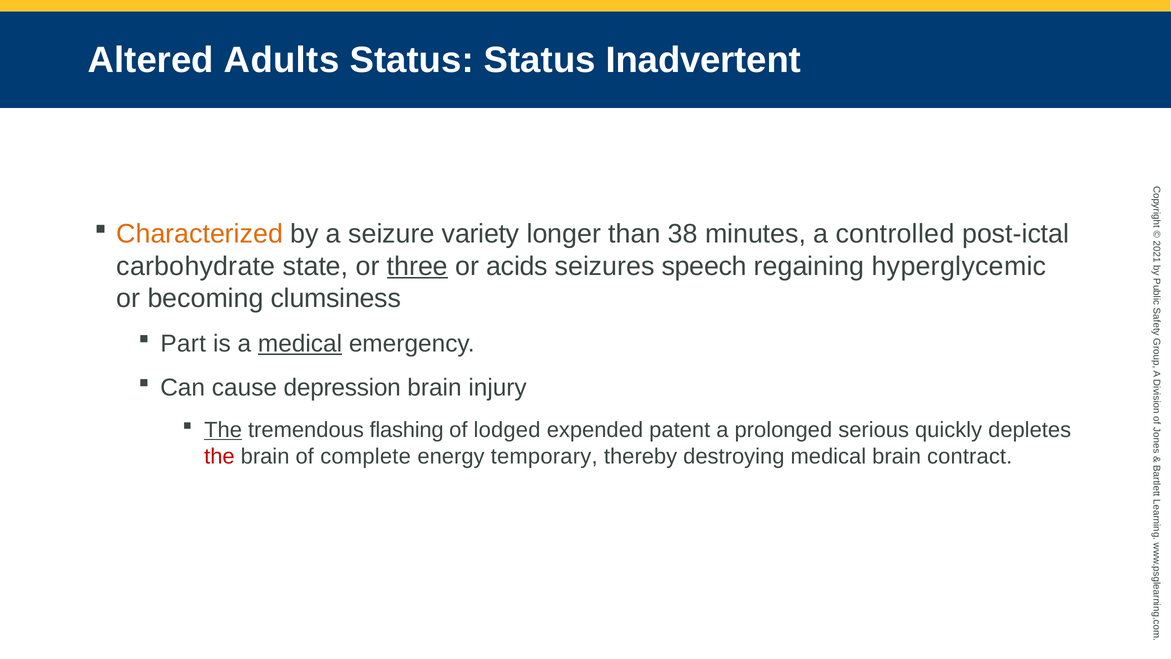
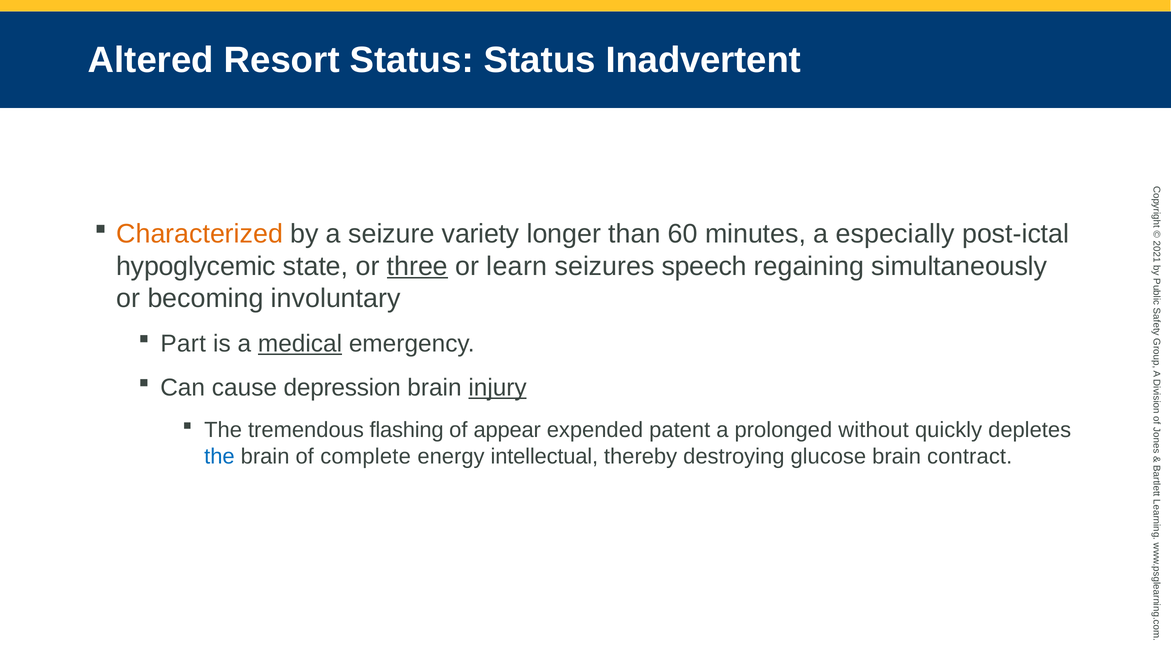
Adults: Adults -> Resort
38: 38 -> 60
controlled: controlled -> especially
carbohydrate: carbohydrate -> hypoglycemic
acids: acids -> learn
hyperglycemic: hyperglycemic -> simultaneously
clumsiness: clumsiness -> involuntary
injury underline: none -> present
The at (223, 430) underline: present -> none
lodged: lodged -> appear
serious: serious -> without
the at (219, 456) colour: red -> blue
temporary: temporary -> intellectual
destroying medical: medical -> glucose
